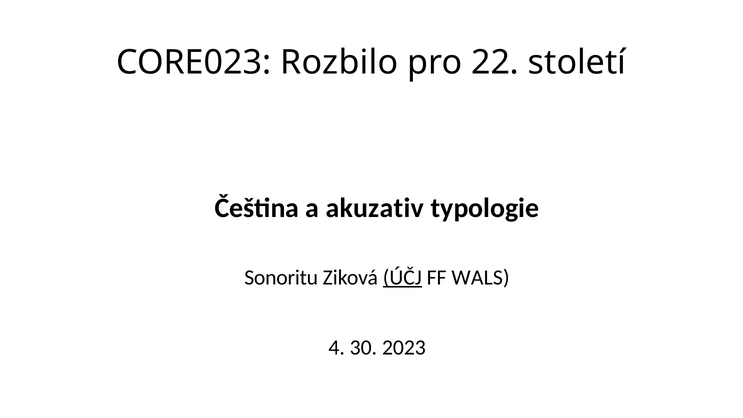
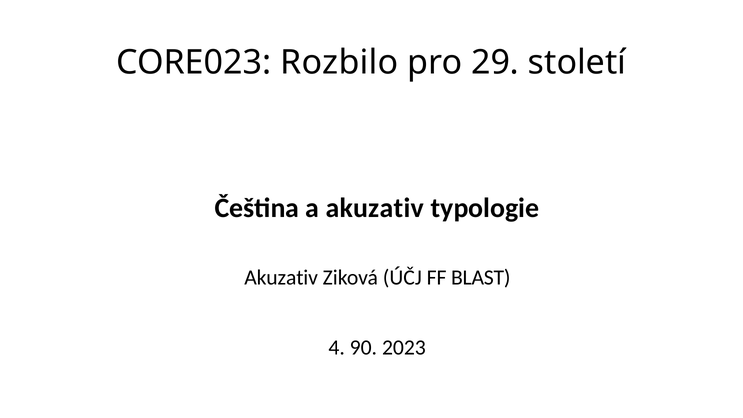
22: 22 -> 29
Sonoritu at (281, 277): Sonoritu -> Akuzativ
ÚČJ underline: present -> none
WALS: WALS -> BLAST
30: 30 -> 90
